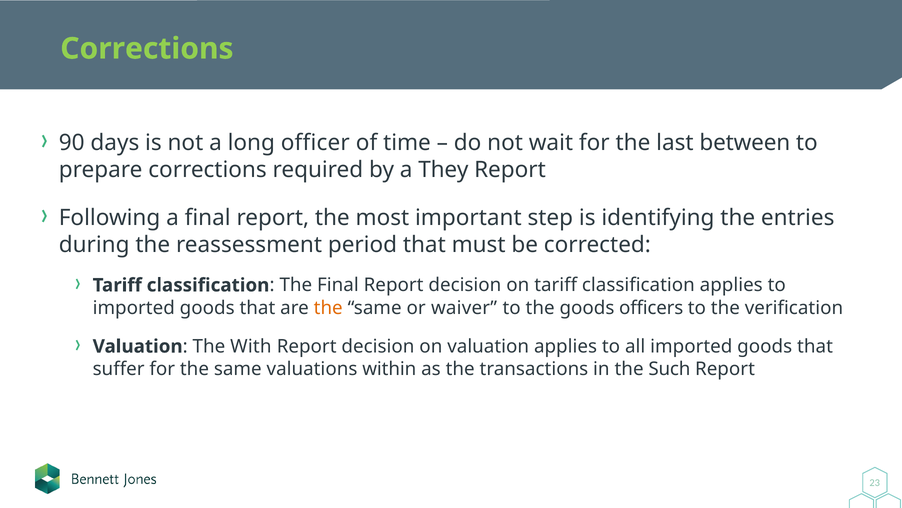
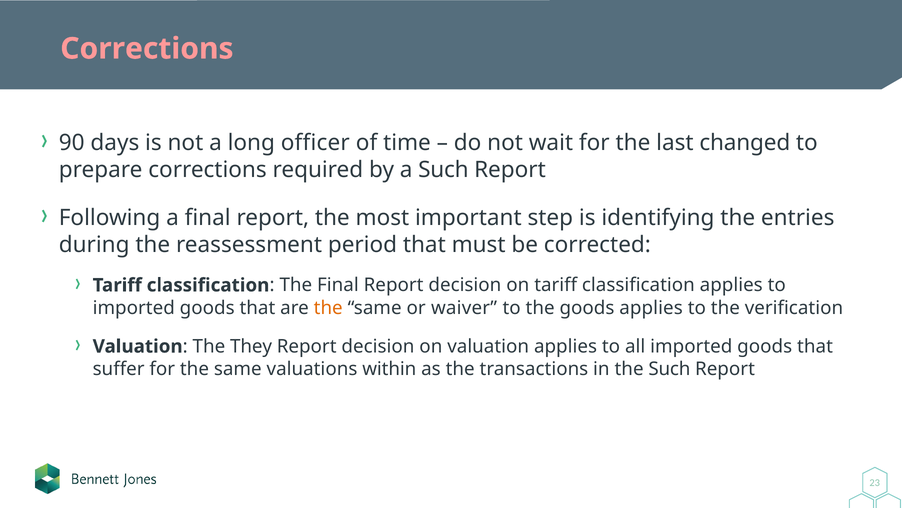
Corrections at (147, 49) colour: light green -> pink
between: between -> changed
a They: They -> Such
goods officers: officers -> applies
With: With -> They
